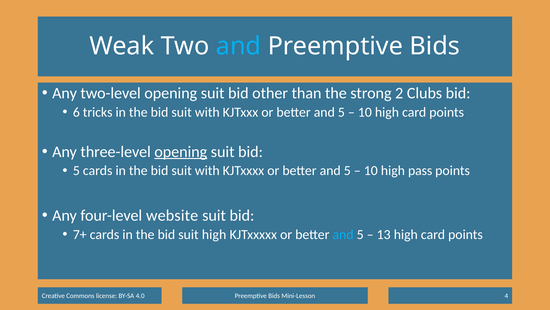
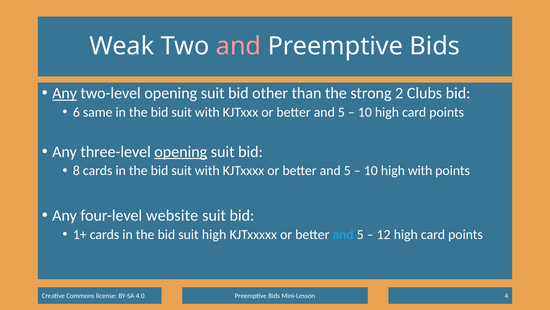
and at (239, 46) colour: light blue -> pink
Any at (65, 93) underline: none -> present
tricks: tricks -> same
5 at (76, 170): 5 -> 8
high pass: pass -> with
7+: 7+ -> 1+
13: 13 -> 12
